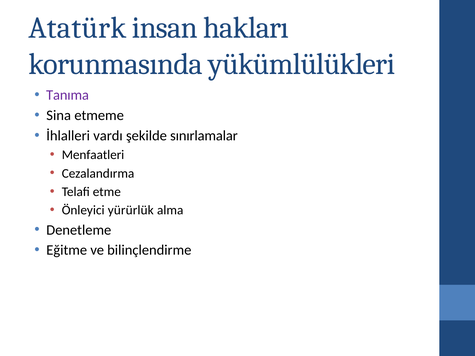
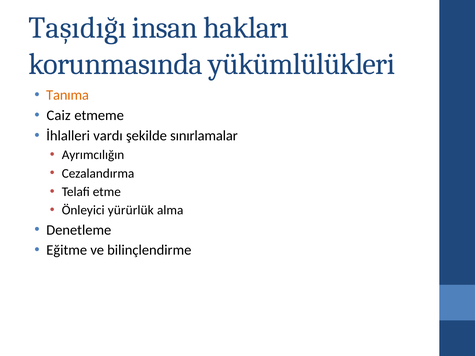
Atatürk: Atatürk -> Taşıdığı
Tanıma colour: purple -> orange
Sina: Sina -> Caiz
Menfaatleri: Menfaatleri -> Ayrımcılığın
